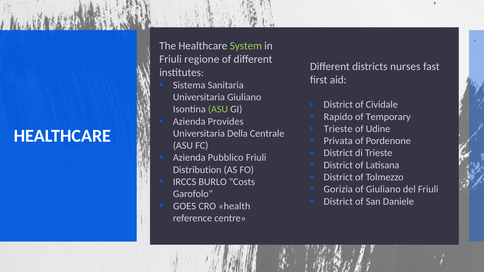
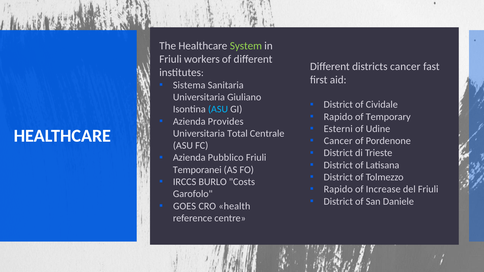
regione: regione -> workers
districts nurses: nurses -> cancer
ASU at (218, 109) colour: light green -> light blue
Trieste at (338, 129): Trieste -> Esterni
Della: Della -> Total
Privata at (338, 141): Privata -> Cancer
Distribution: Distribution -> Temporanei
Gorizia at (338, 189): Gorizia -> Rapido
of Giuliano: Giuliano -> Increase
